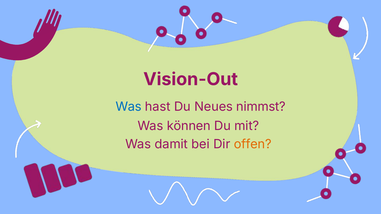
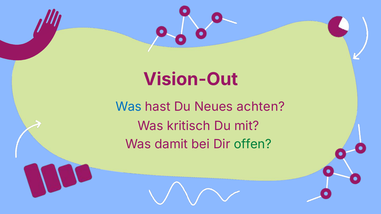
nimmst: nimmst -> achten
können: können -> kritisch
offen colour: orange -> green
